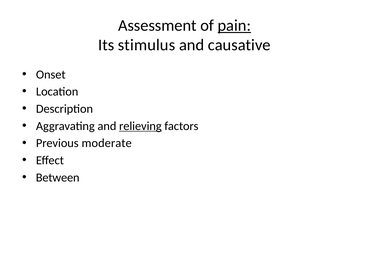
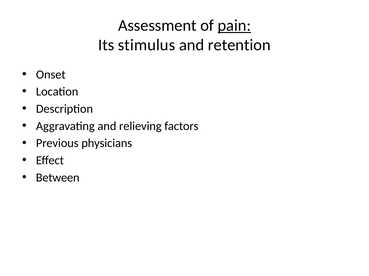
causative: causative -> retention
relieving underline: present -> none
moderate: moderate -> physicians
